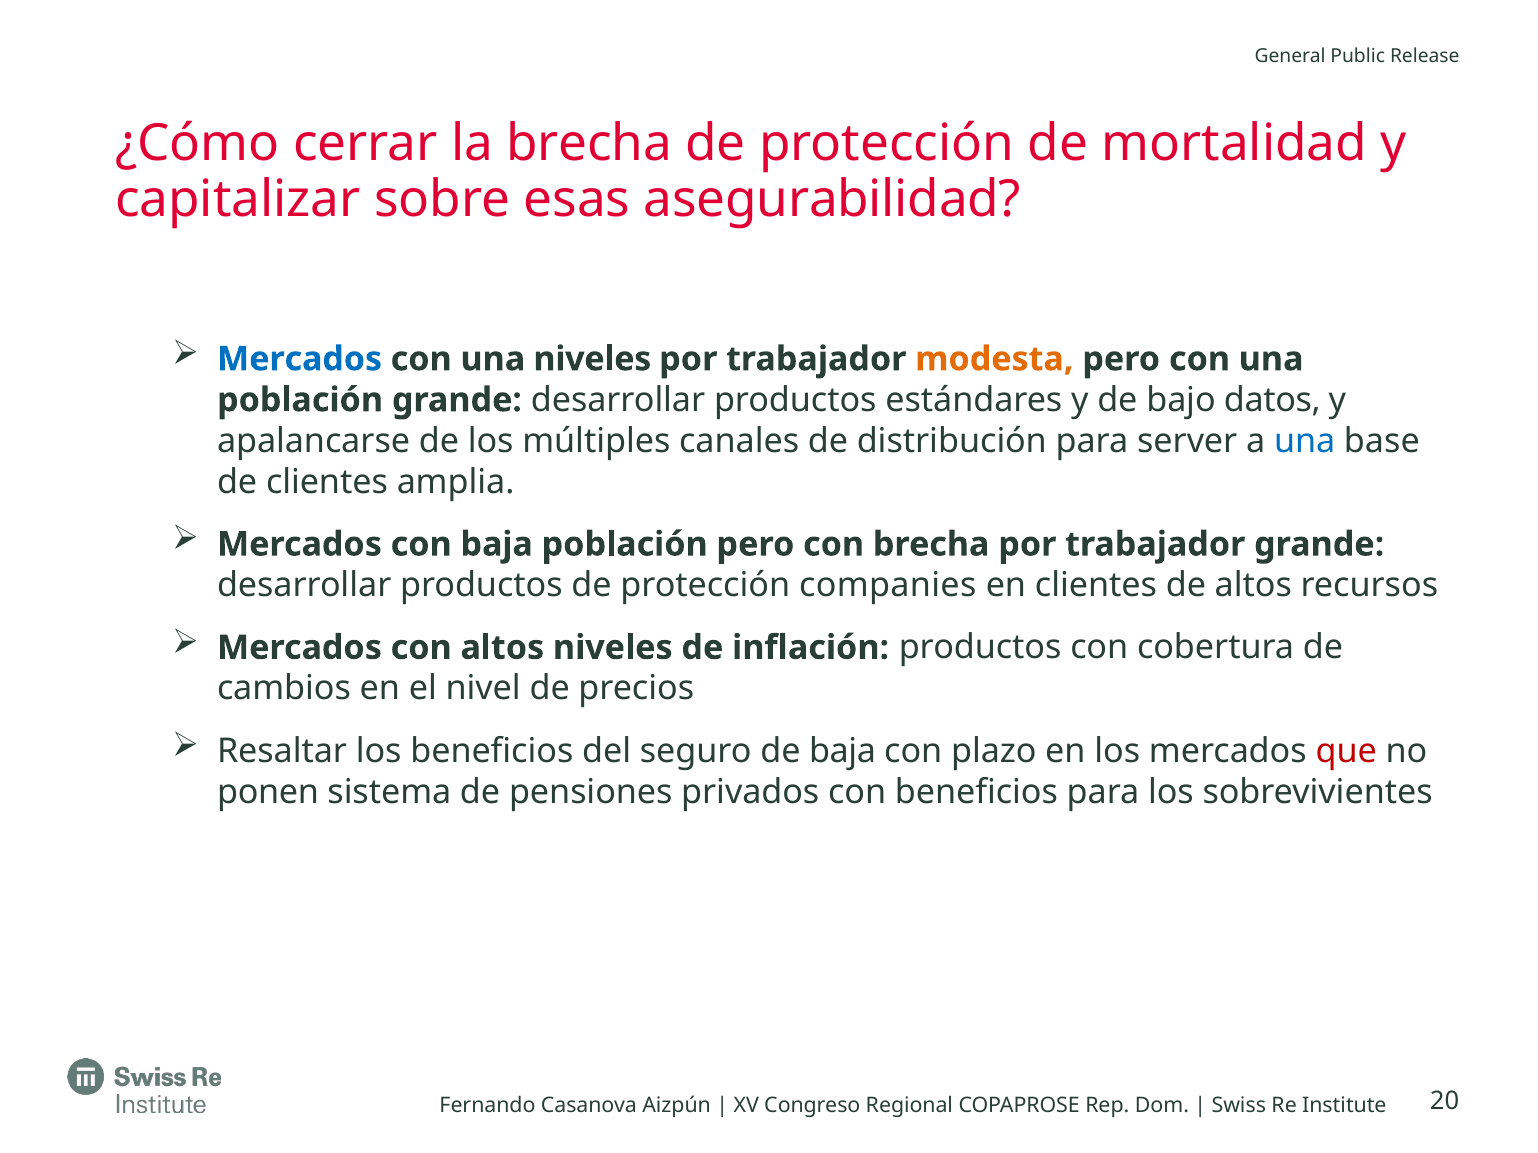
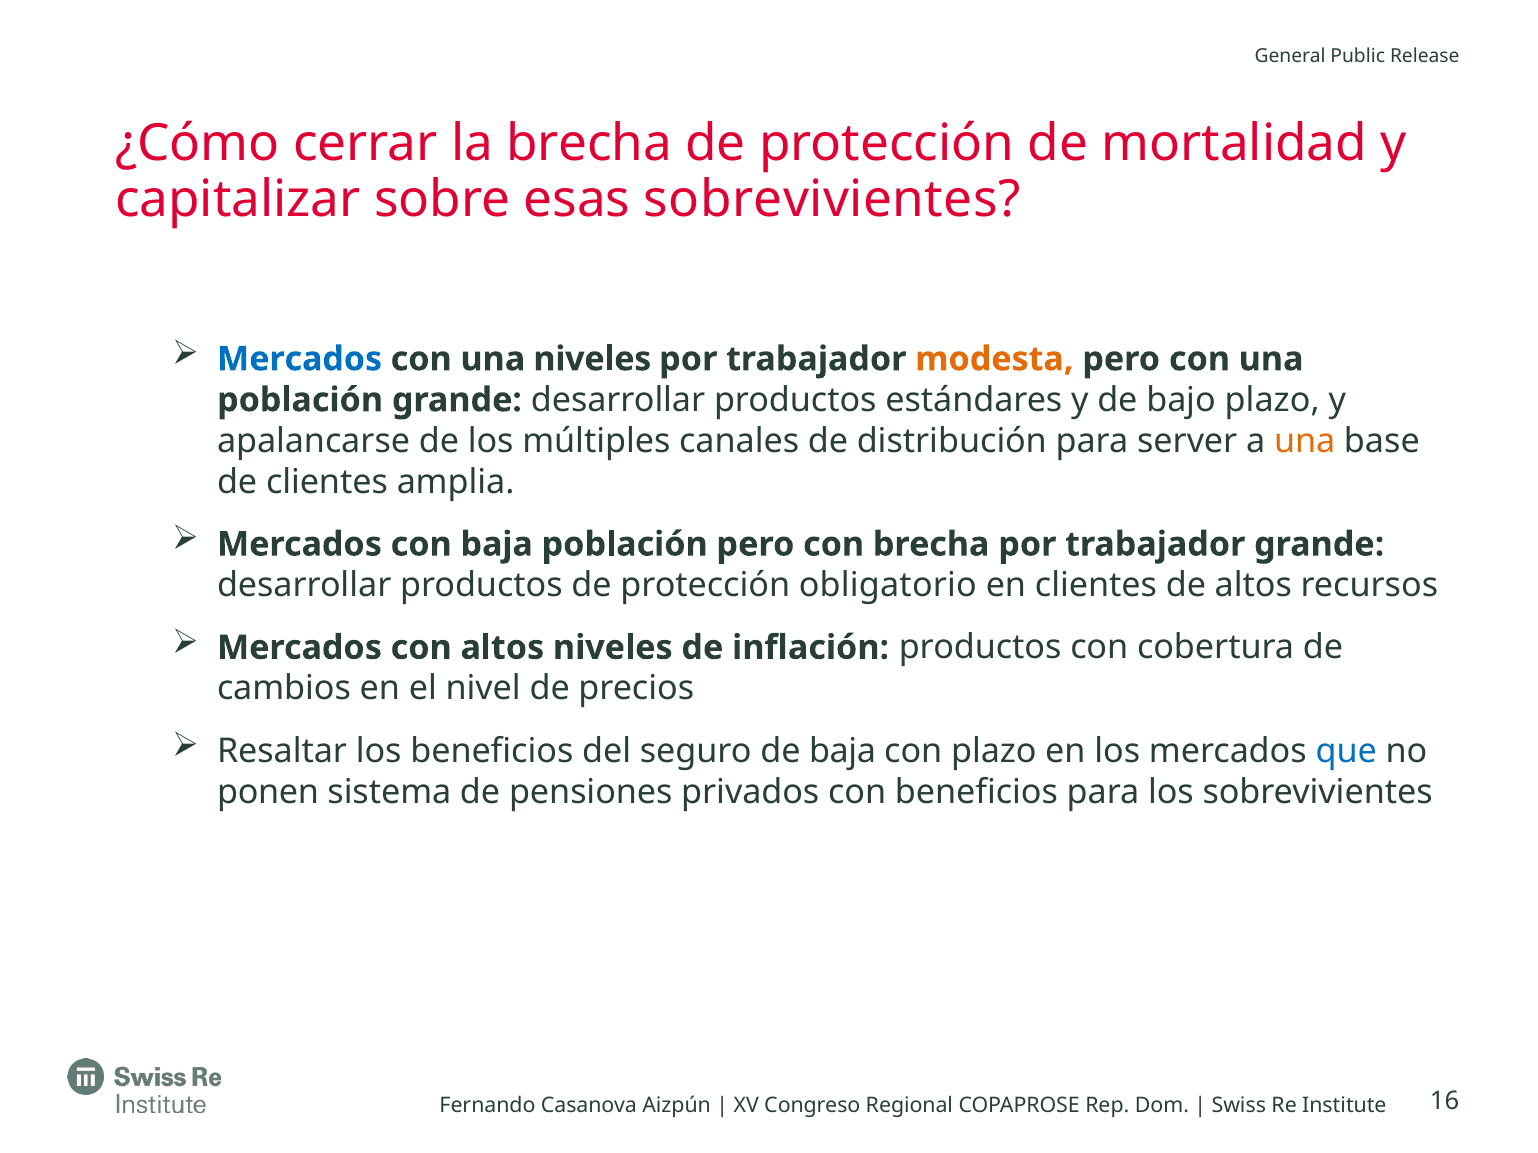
esas asegurabilidad: asegurabilidad -> sobrevivientes
bajo datos: datos -> plazo
una at (1305, 441) colour: blue -> orange
companies: companies -> obligatorio
que colour: red -> blue
20: 20 -> 16
